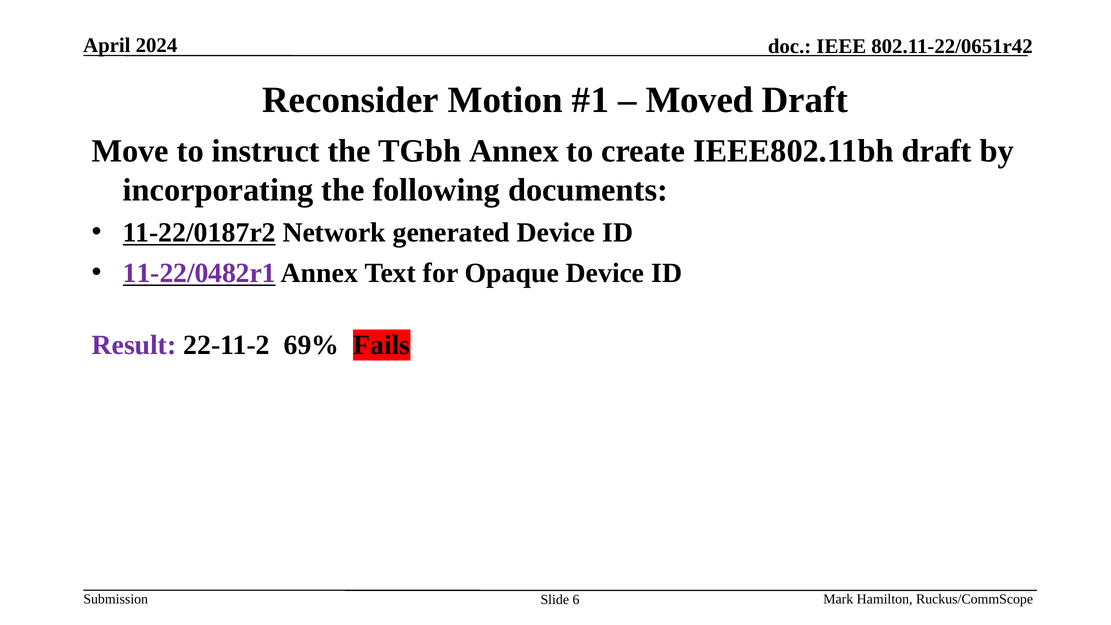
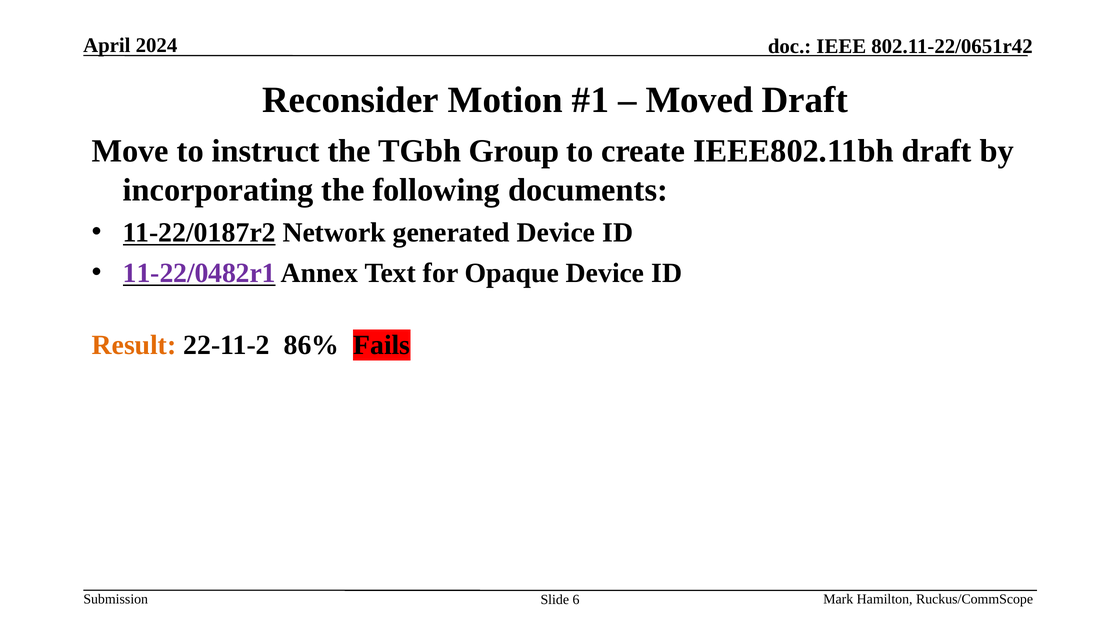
TGbh Annex: Annex -> Group
Result colour: purple -> orange
69%: 69% -> 86%
